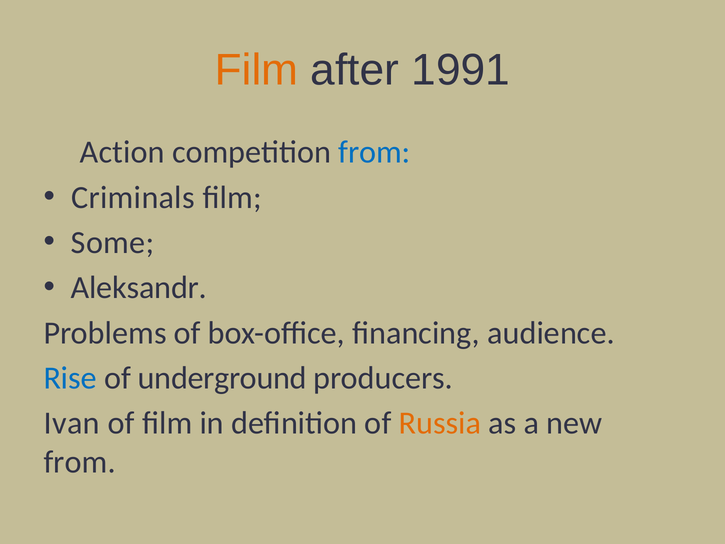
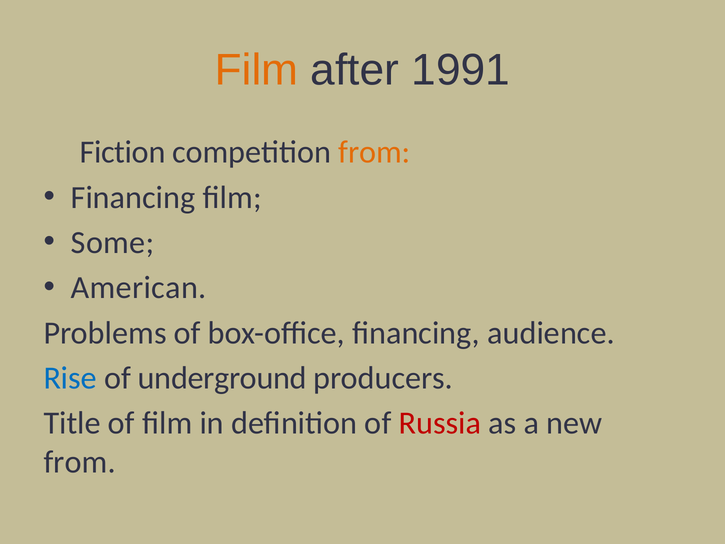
Action: Action -> Fiction
from at (374, 152) colour: blue -> orange
Criminals at (133, 197): Criminals -> Financing
Aleksandr: Aleksandr -> American
Ivan: Ivan -> Title
Russia colour: orange -> red
